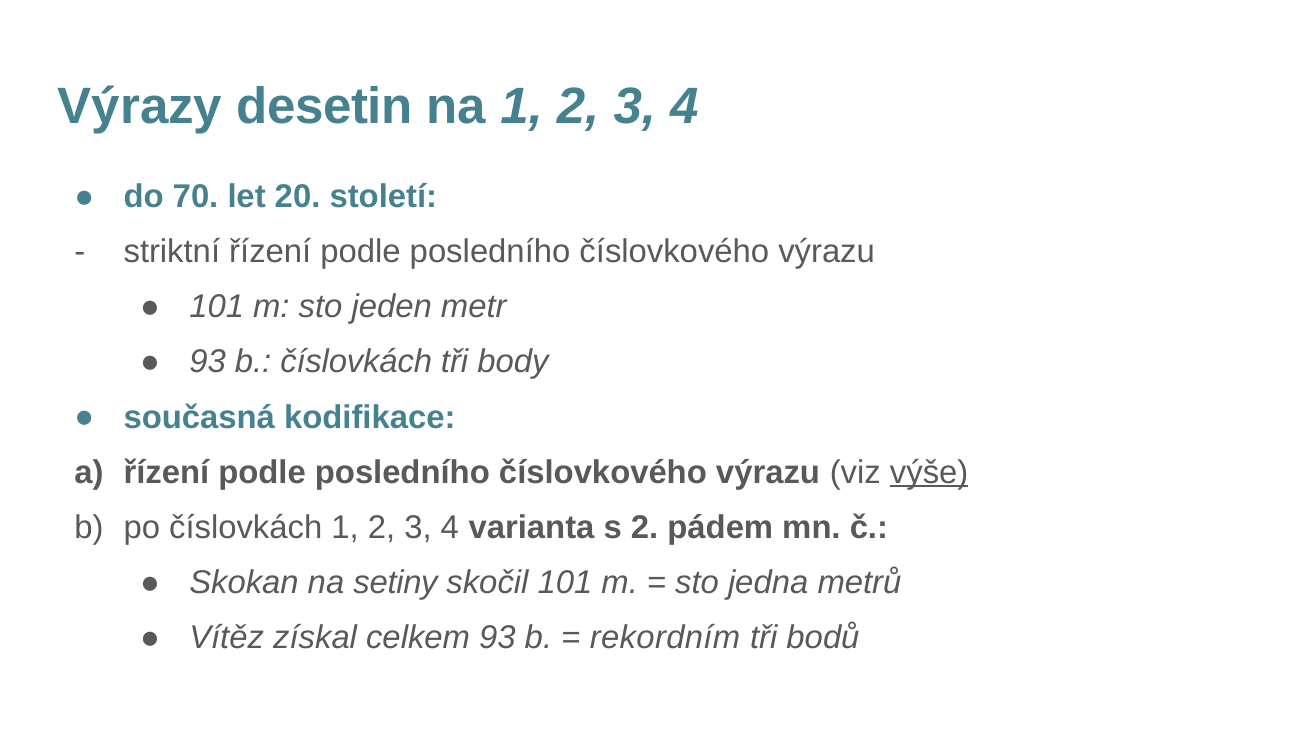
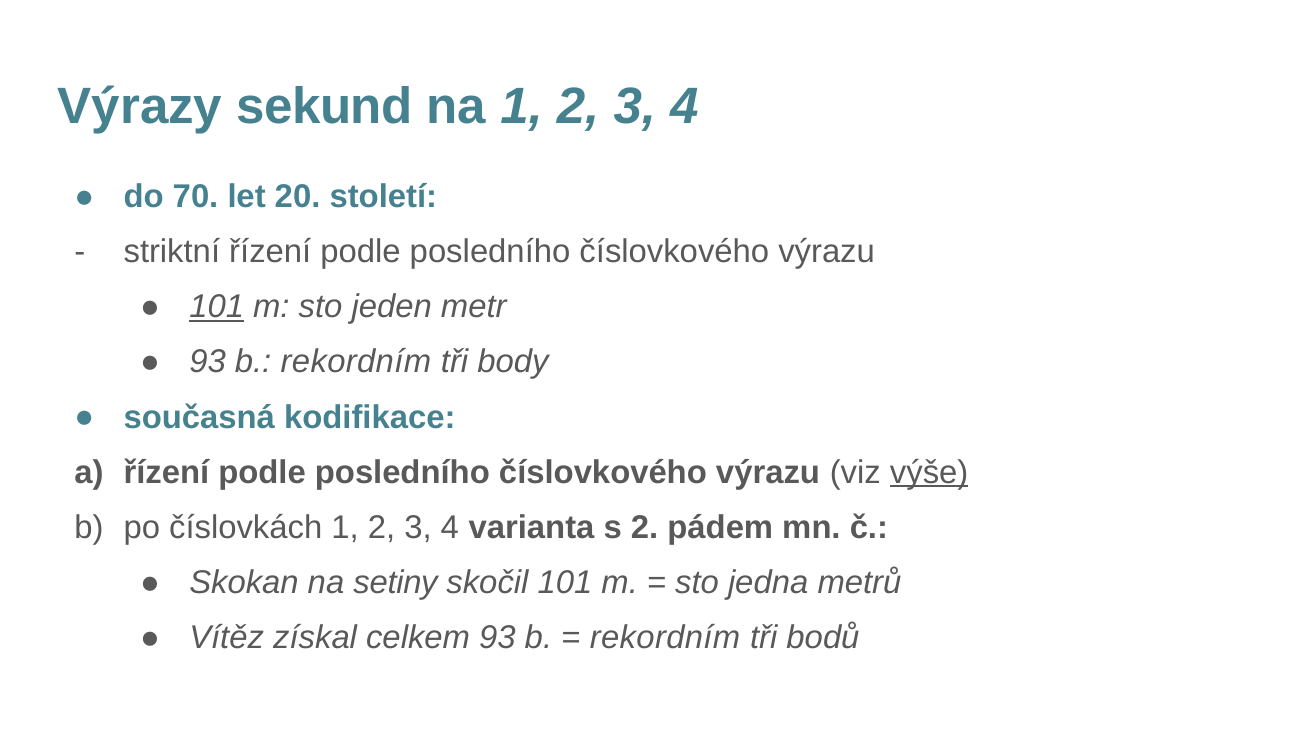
desetin: desetin -> sekund
101 at (217, 307) underline: none -> present
b číslovkách: číslovkách -> rekordním
